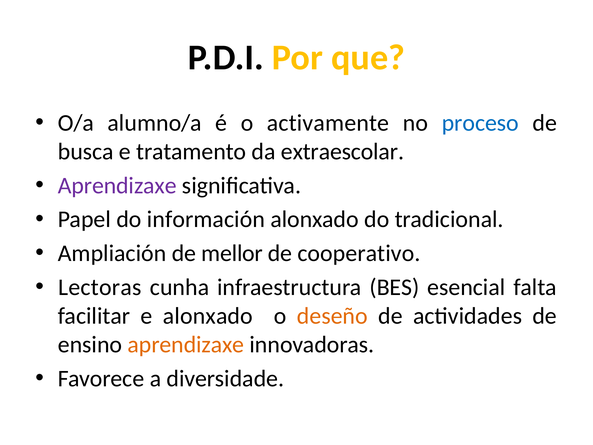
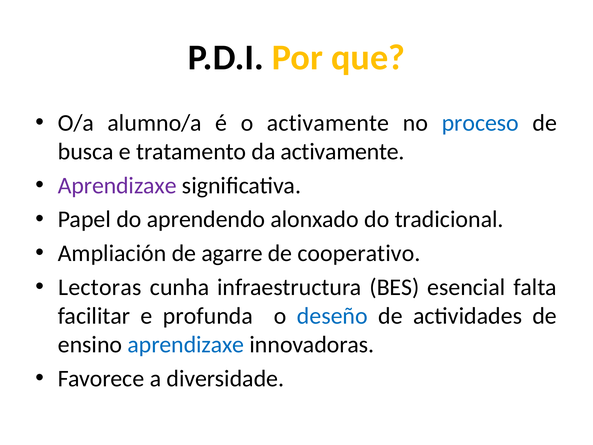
da extraescolar: extraescolar -> activamente
información: información -> aprendendo
mellor: mellor -> agarre
e alonxado: alonxado -> profunda
deseño colour: orange -> blue
aprendizaxe at (186, 345) colour: orange -> blue
